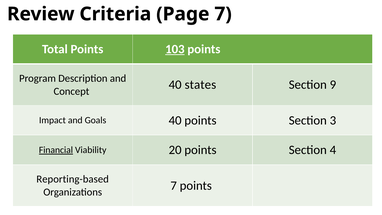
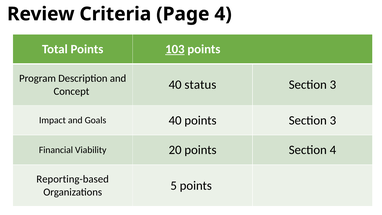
Page 7: 7 -> 4
states: states -> status
9 at (333, 85): 9 -> 3
Financial underline: present -> none
Organizations 7: 7 -> 5
